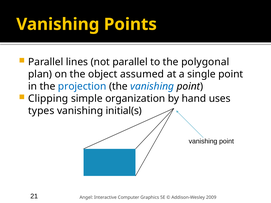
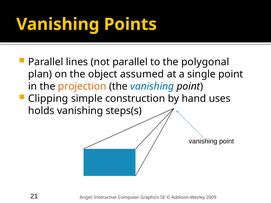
projection colour: blue -> orange
organization: organization -> construction
types: types -> holds
initial(s: initial(s -> steps(s
